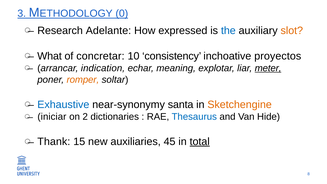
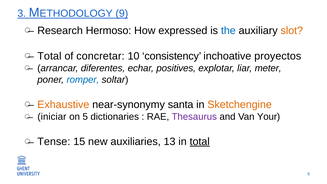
0: 0 -> 9
Adelante: Adelante -> Hermoso
What at (50, 56): What -> Total
indication: indication -> diferentes
meaning: meaning -> positives
meter underline: present -> none
romper colour: orange -> blue
Exhaustive colour: blue -> orange
2: 2 -> 5
Thesaurus colour: blue -> purple
Hide: Hide -> Your
Thank: Thank -> Tense
45: 45 -> 13
